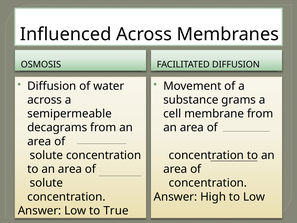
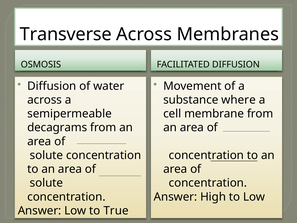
Influenced: Influenced -> Transverse
grams: grams -> where
